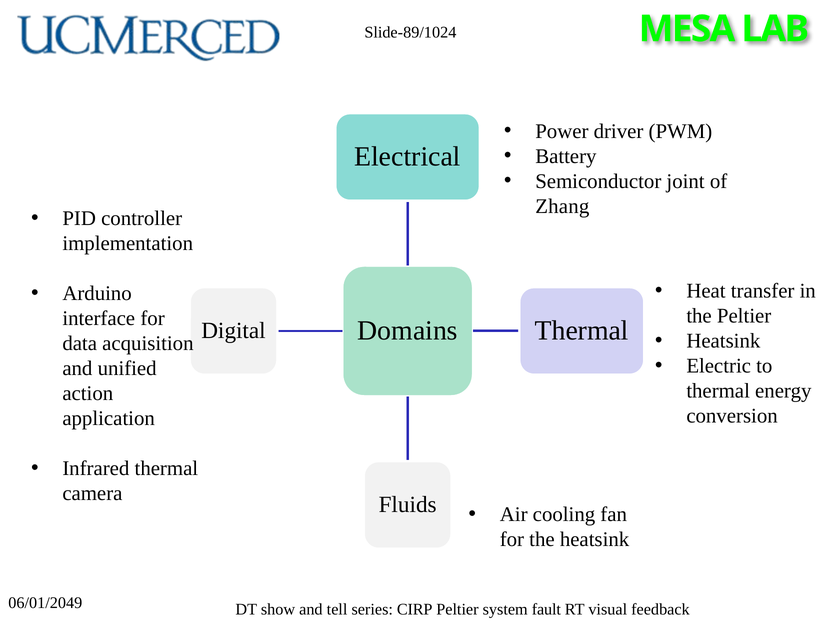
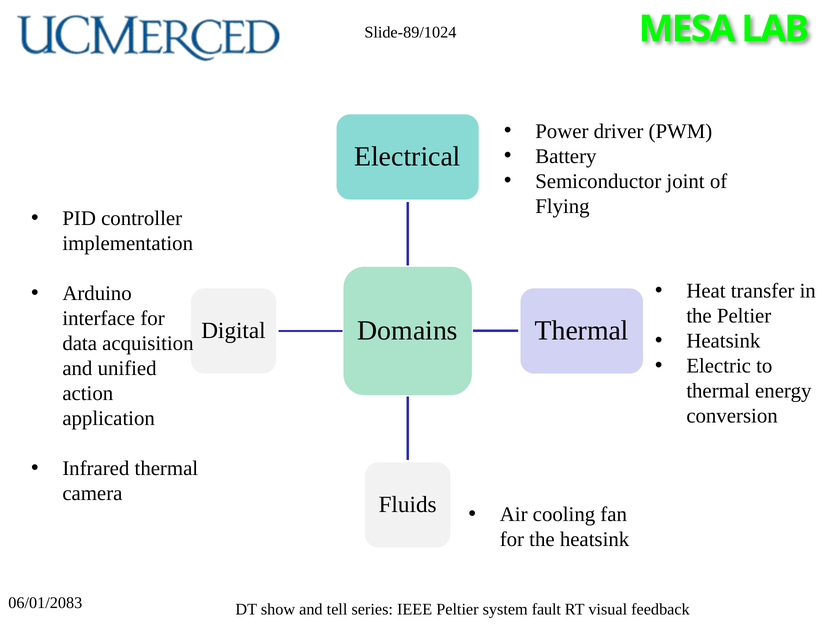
Zhang: Zhang -> Flying
06/01/2049: 06/01/2049 -> 06/01/2083
CIRP: CIRP -> IEEE
